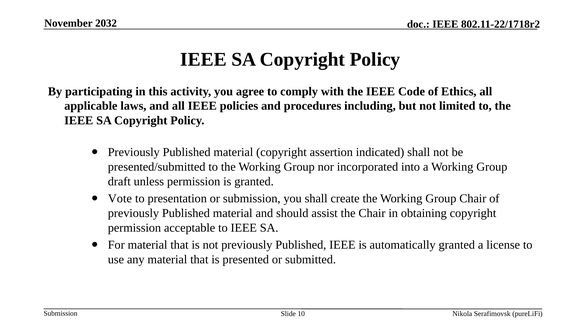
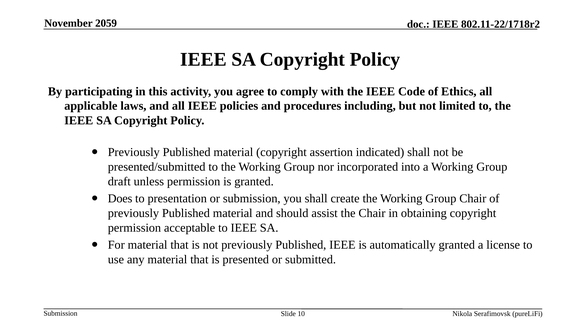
2032: 2032 -> 2059
Vote: Vote -> Does
